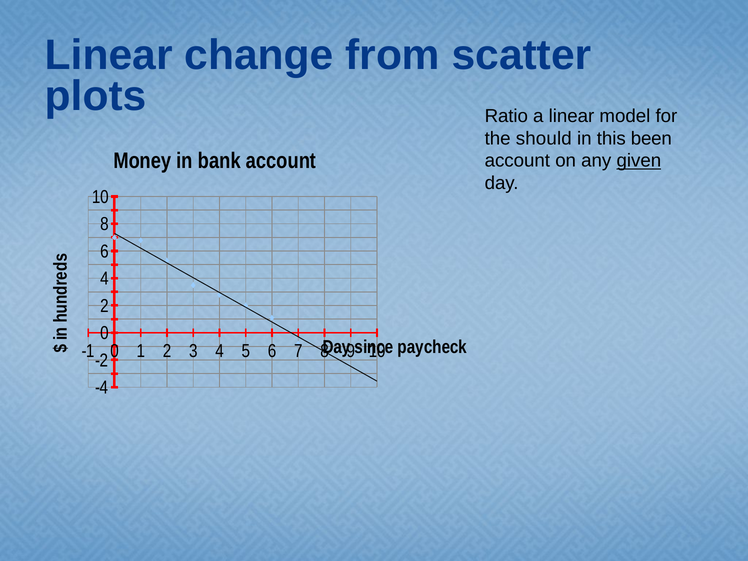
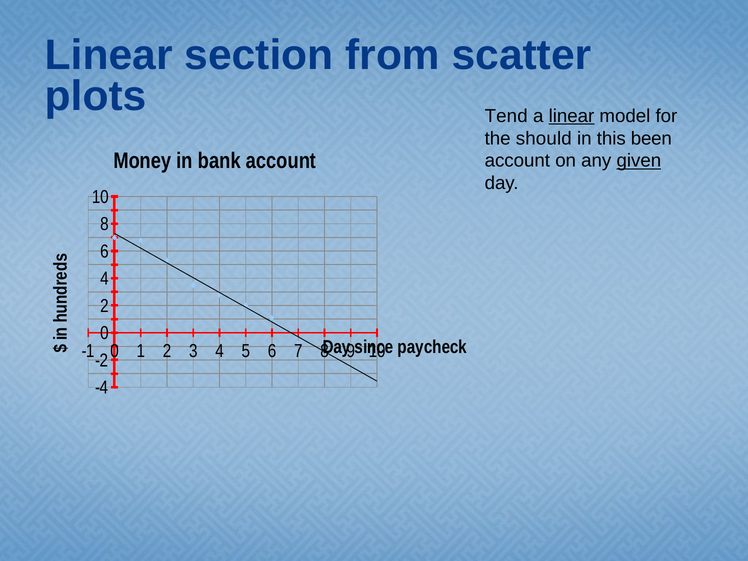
change: change -> section
Ratio: Ratio -> Tend
linear at (571, 116) underline: none -> present
